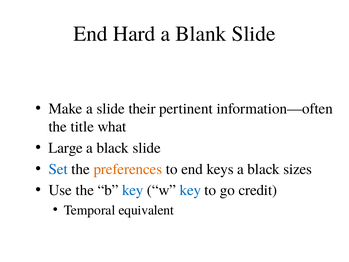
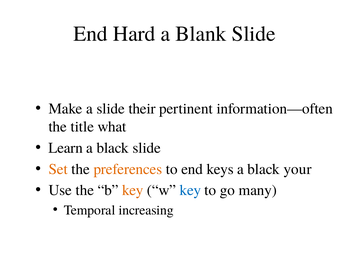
Large: Large -> Learn
Set colour: blue -> orange
sizes: sizes -> your
key at (133, 190) colour: blue -> orange
credit: credit -> many
equivalent: equivalent -> increasing
